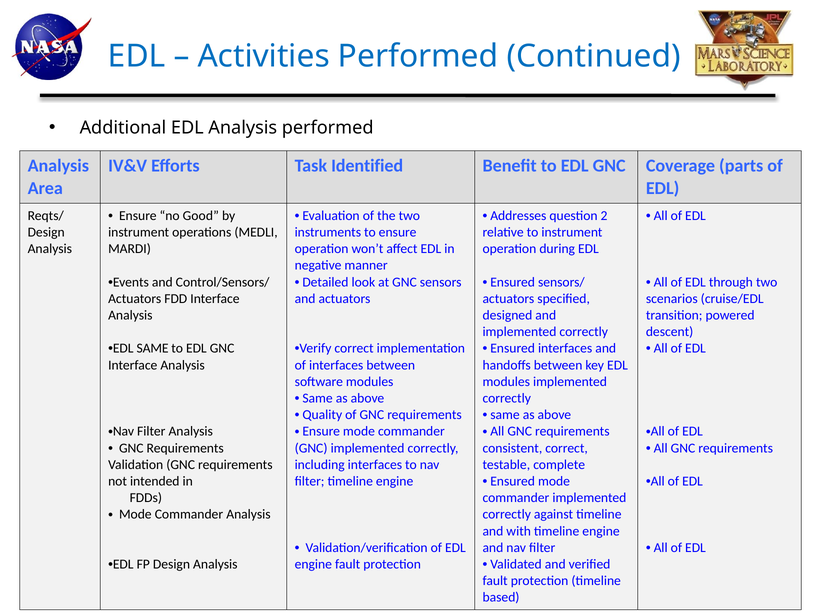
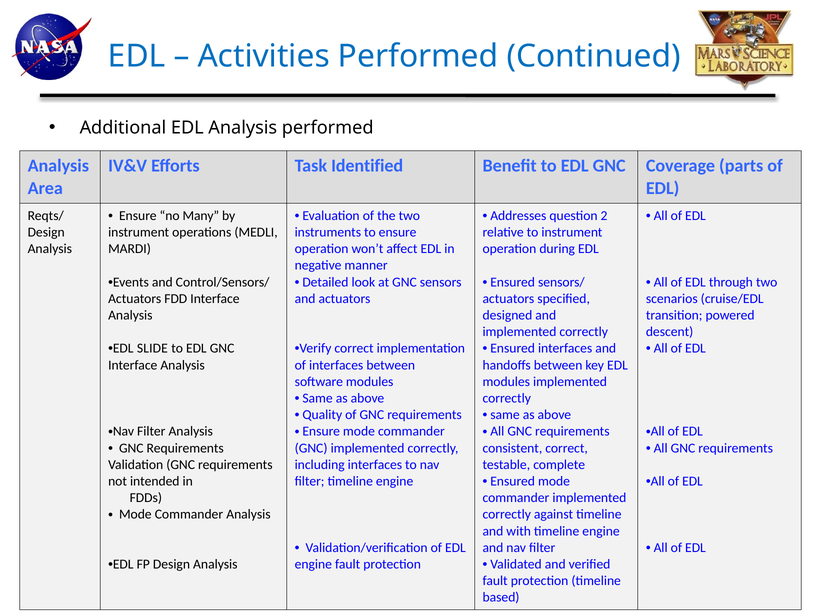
Good: Good -> Many
EDL SAME: SAME -> SLIDE
